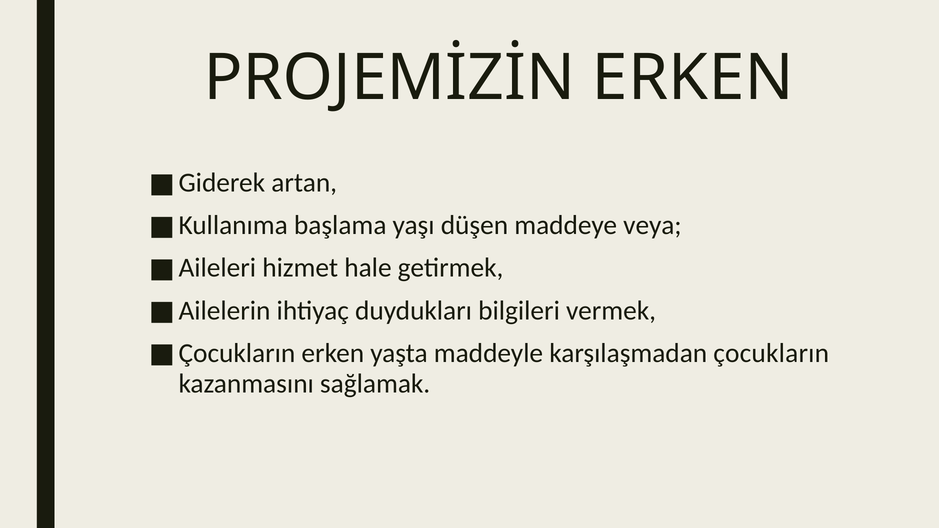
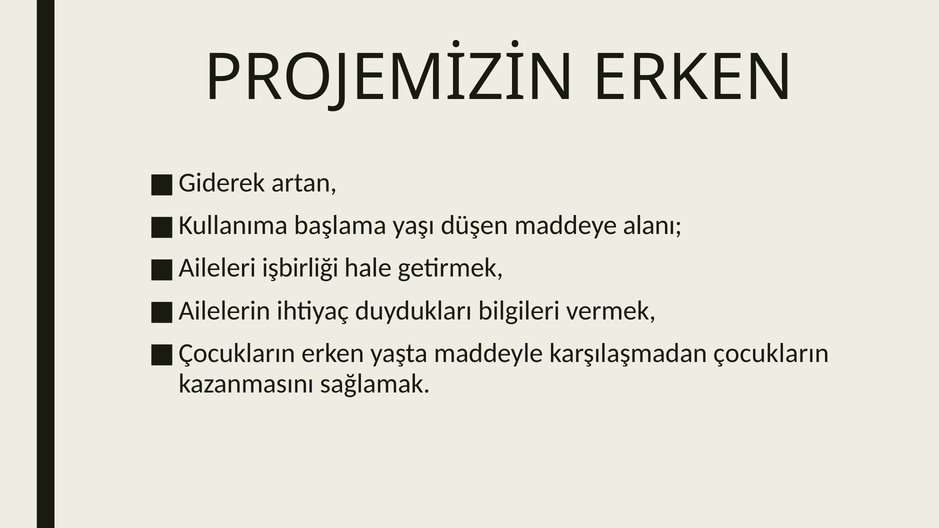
veya: veya -> alanı
hizmet: hizmet -> işbirliği
